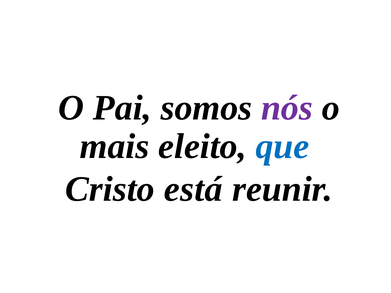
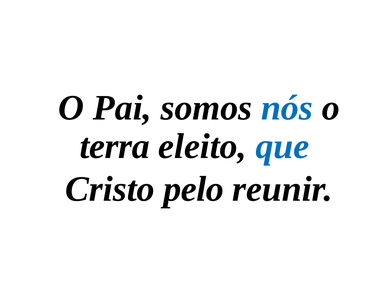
nós colour: purple -> blue
mais: mais -> terra
está: está -> pelo
